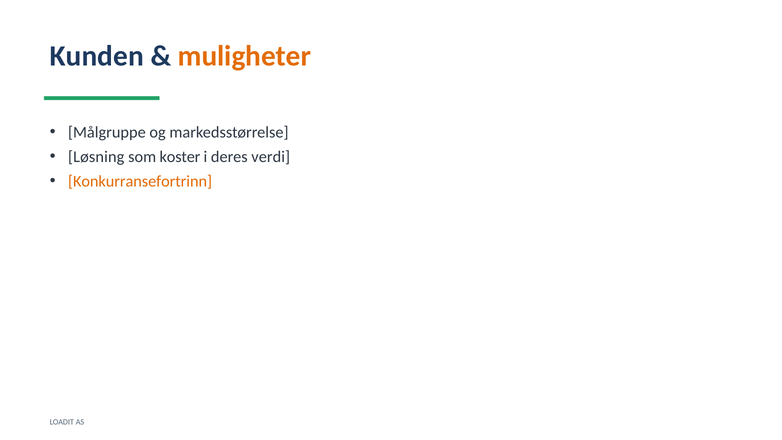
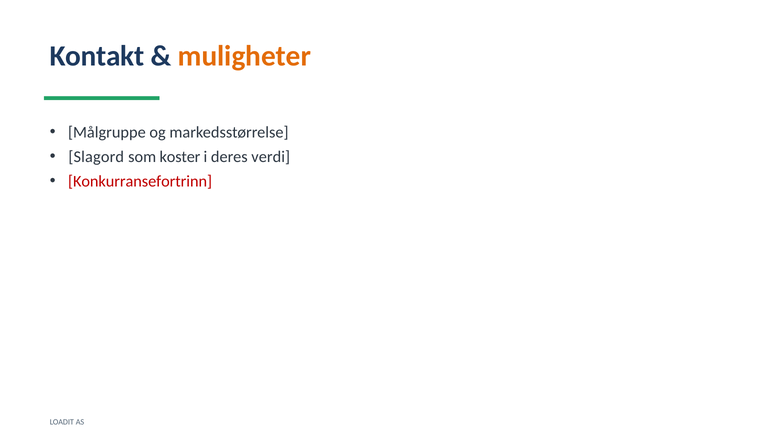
Kunden: Kunden -> Kontakt
Løsning: Løsning -> Slagord
Konkurransefortrinn colour: orange -> red
